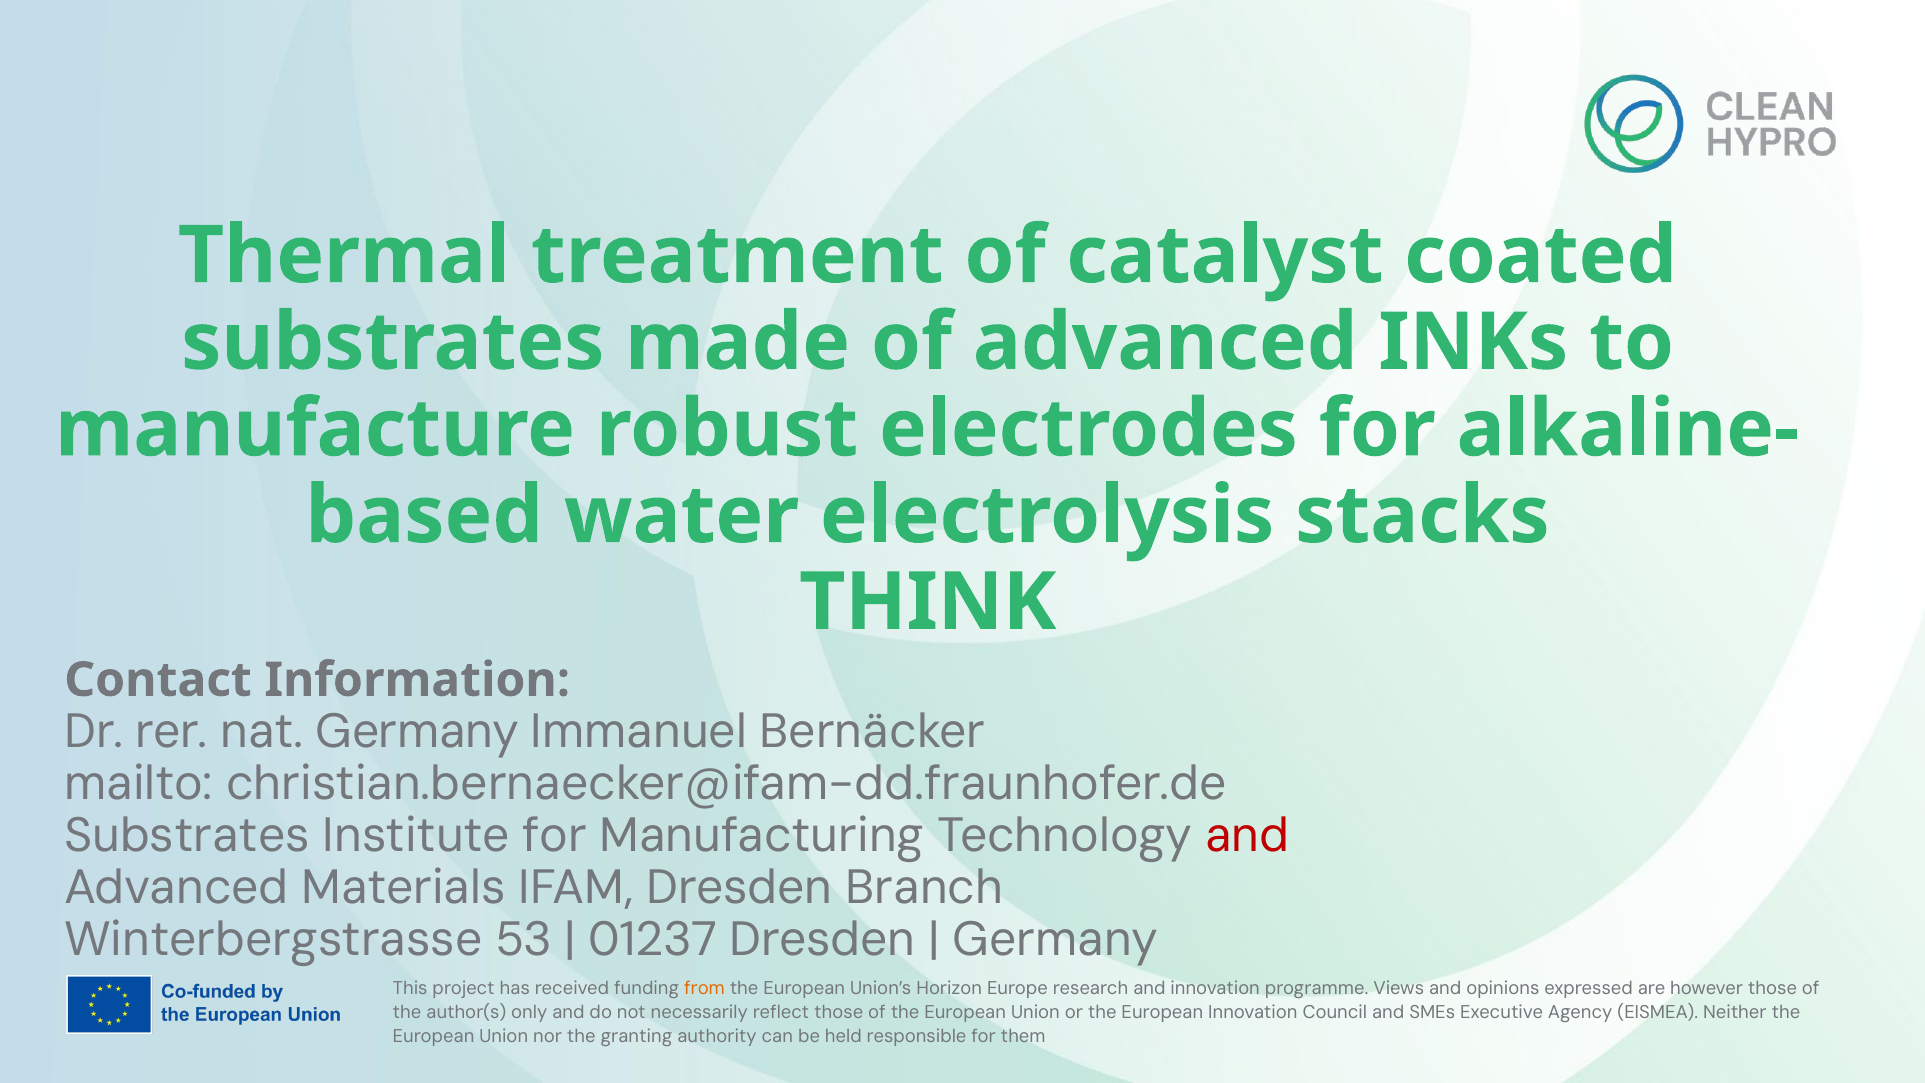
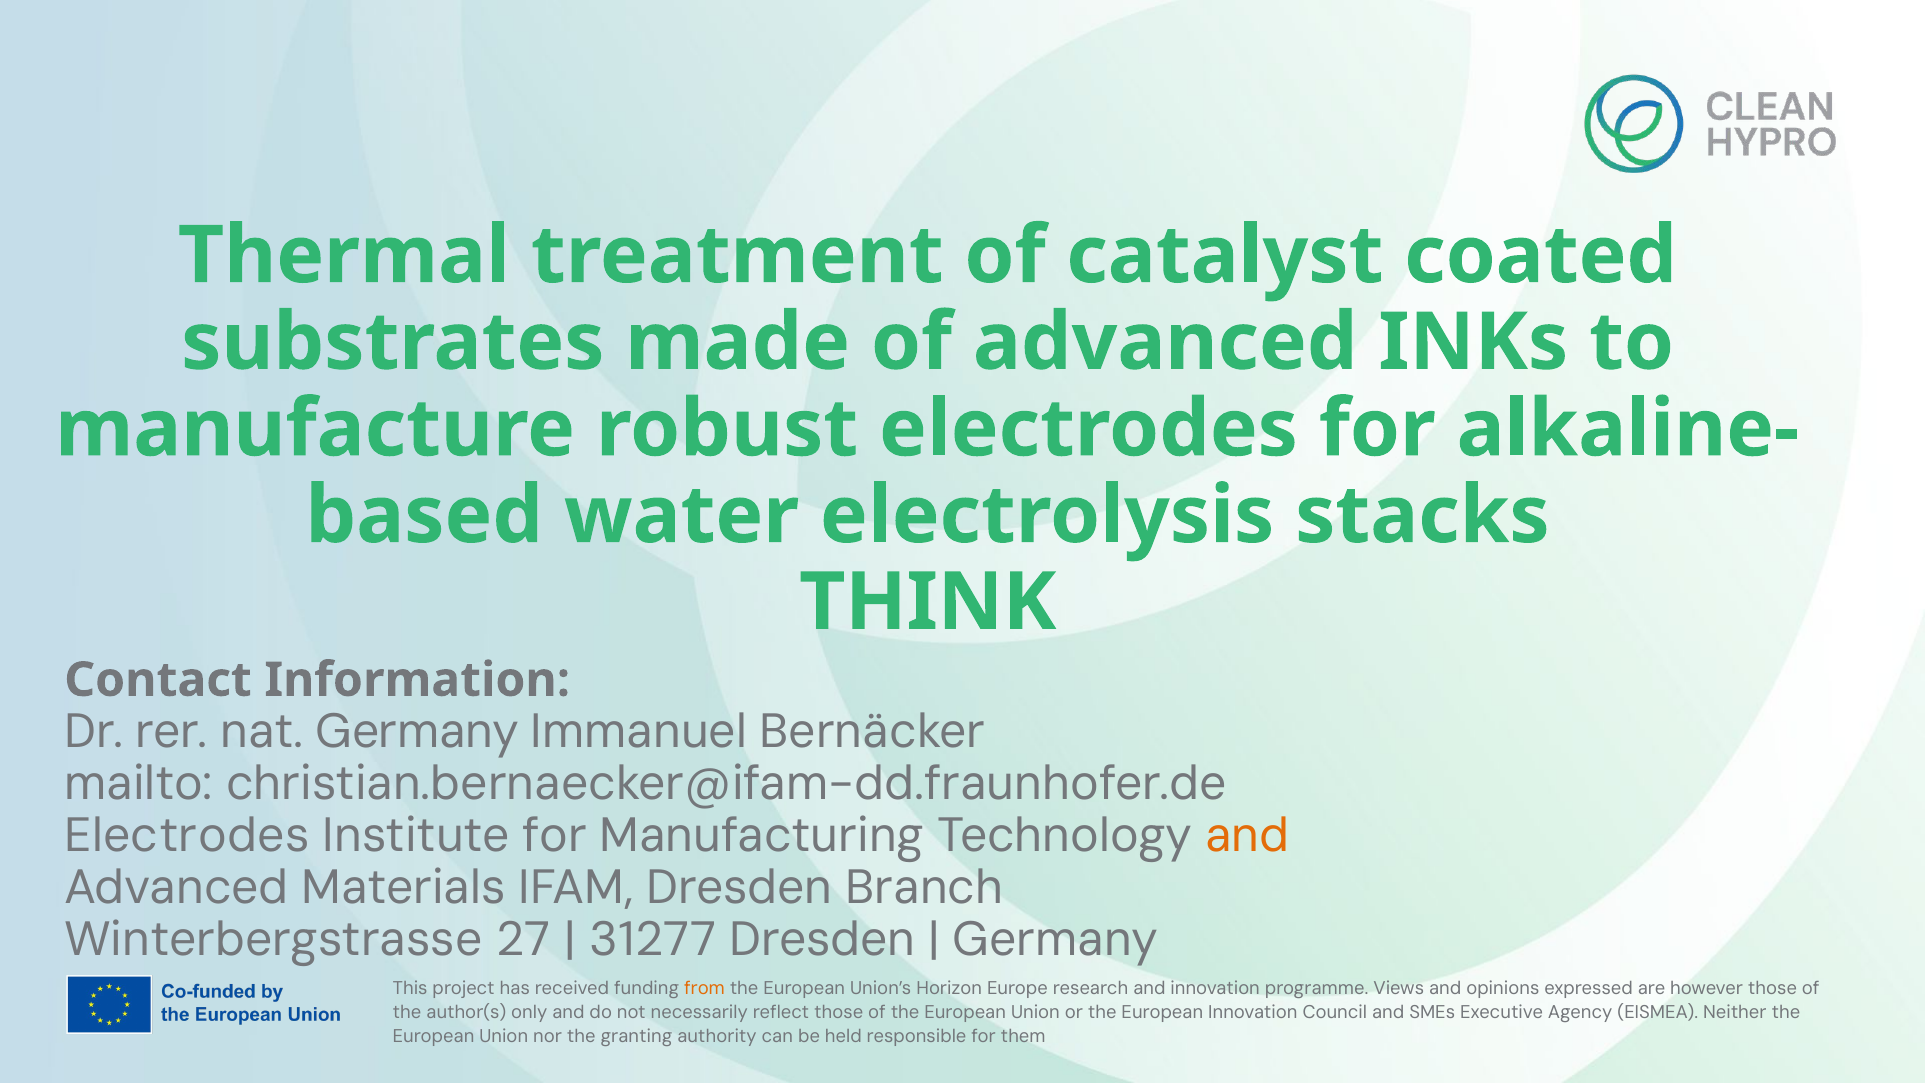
Substrates at (187, 836): Substrates -> Electrodes
and at (1247, 836) colour: red -> orange
53: 53 -> 27
01237: 01237 -> 31277
